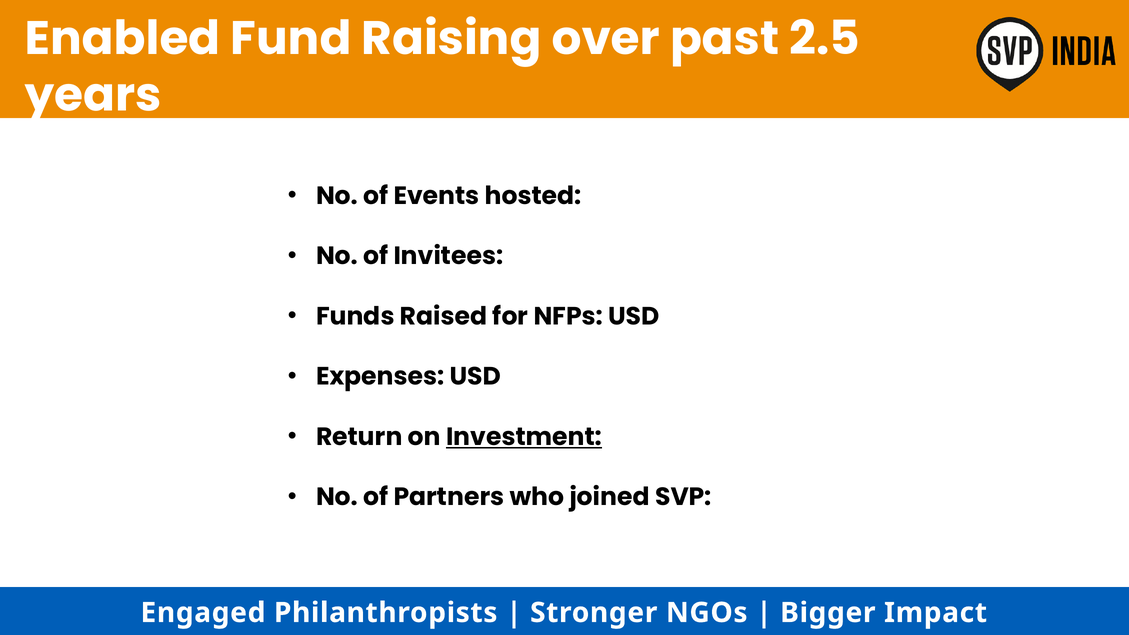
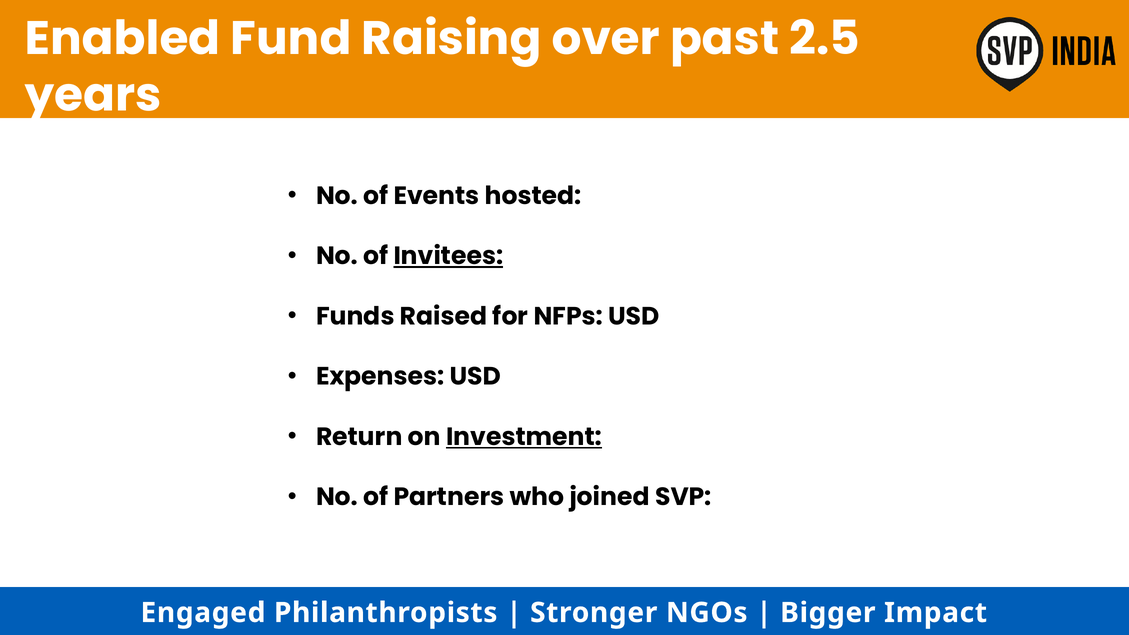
Invitees underline: none -> present
